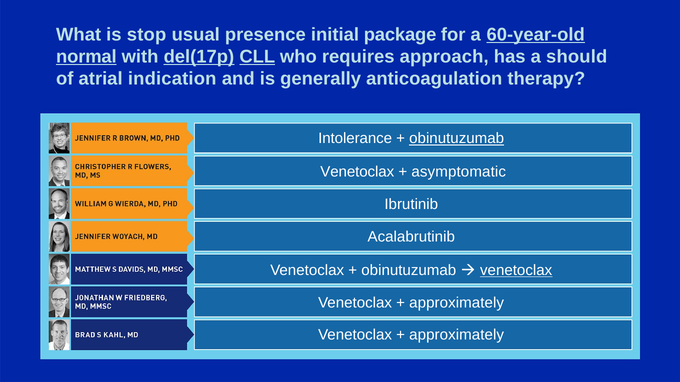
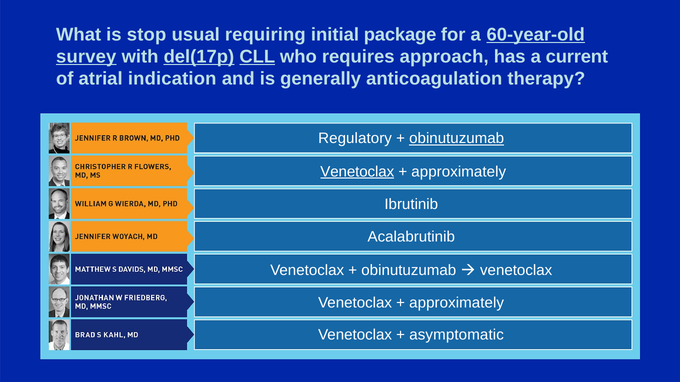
presence: presence -> requiring
normal: normal -> survey
should: should -> current
Intolerance: Intolerance -> Regulatory
Venetoclax at (357, 172) underline: none -> present
asymptomatic at (459, 172): asymptomatic -> approximately
venetoclax at (516, 271) underline: present -> none
approximately at (457, 335): approximately -> asymptomatic
